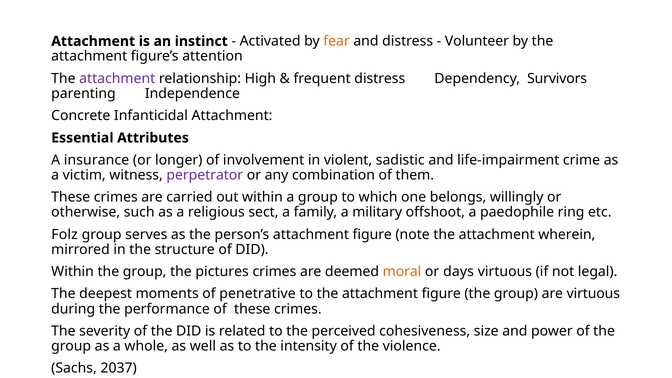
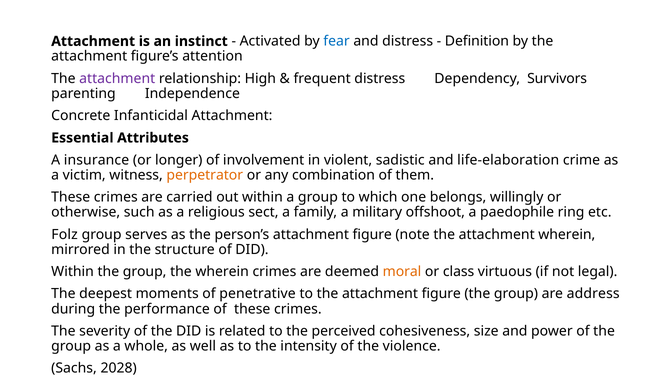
fear colour: orange -> blue
Volunteer: Volunteer -> Definition
life-impairment: life-impairment -> life-elaboration
perpetrator colour: purple -> orange
the pictures: pictures -> wherein
days: days -> class
are virtuous: virtuous -> address
2037: 2037 -> 2028
